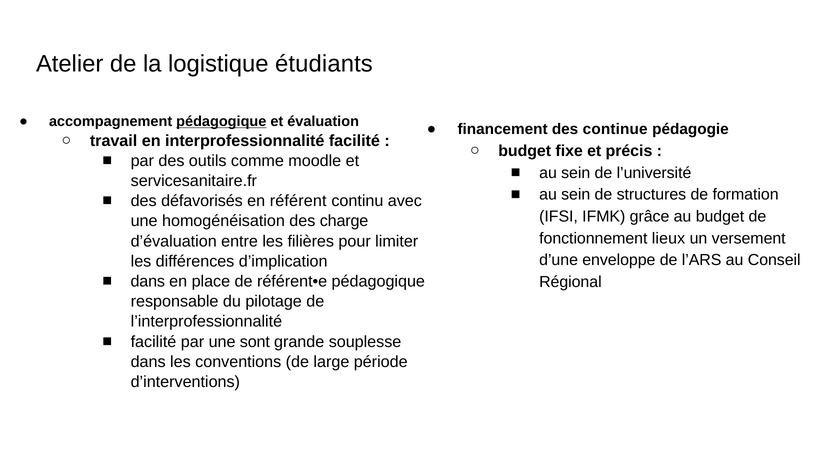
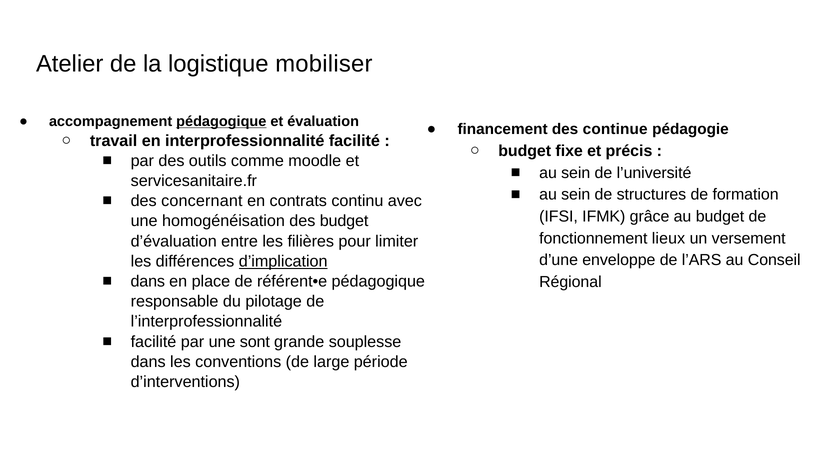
étudiants: étudiants -> mobiliser
défavorisés: défavorisés -> concernant
référent: référent -> contrats
des charge: charge -> budget
d’implication underline: none -> present
